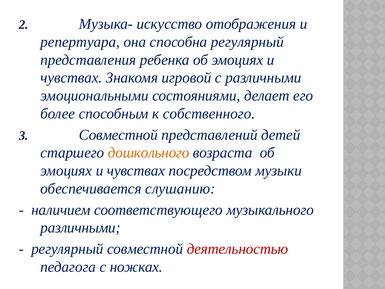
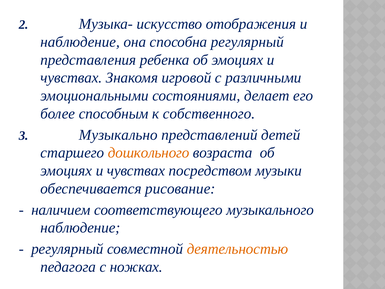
репертуара at (80, 42): репертуара -> наблюдение
3 Совместной: Совместной -> Музыкально
слушанию: слушанию -> рисование
различными at (80, 228): различными -> наблюдение
деятельностью colour: red -> orange
